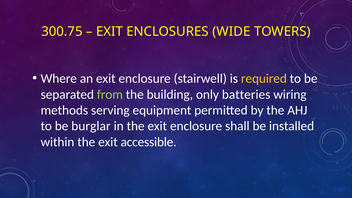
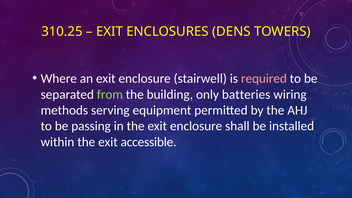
300.75: 300.75 -> 310.25
WIDE: WIDE -> DENS
required colour: yellow -> pink
burglar: burglar -> passing
